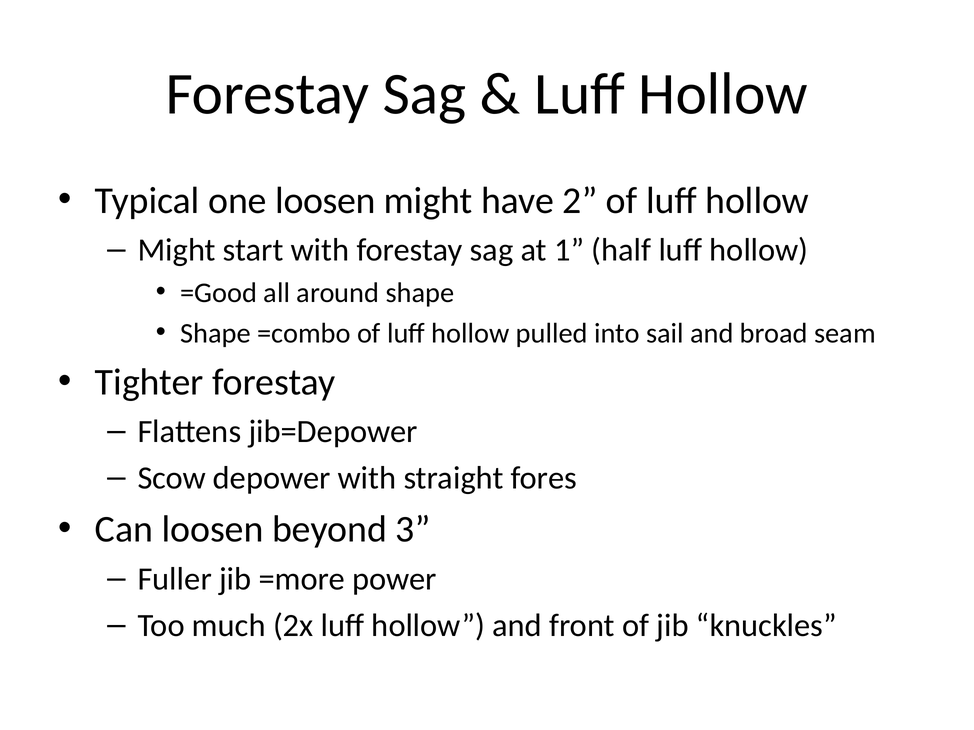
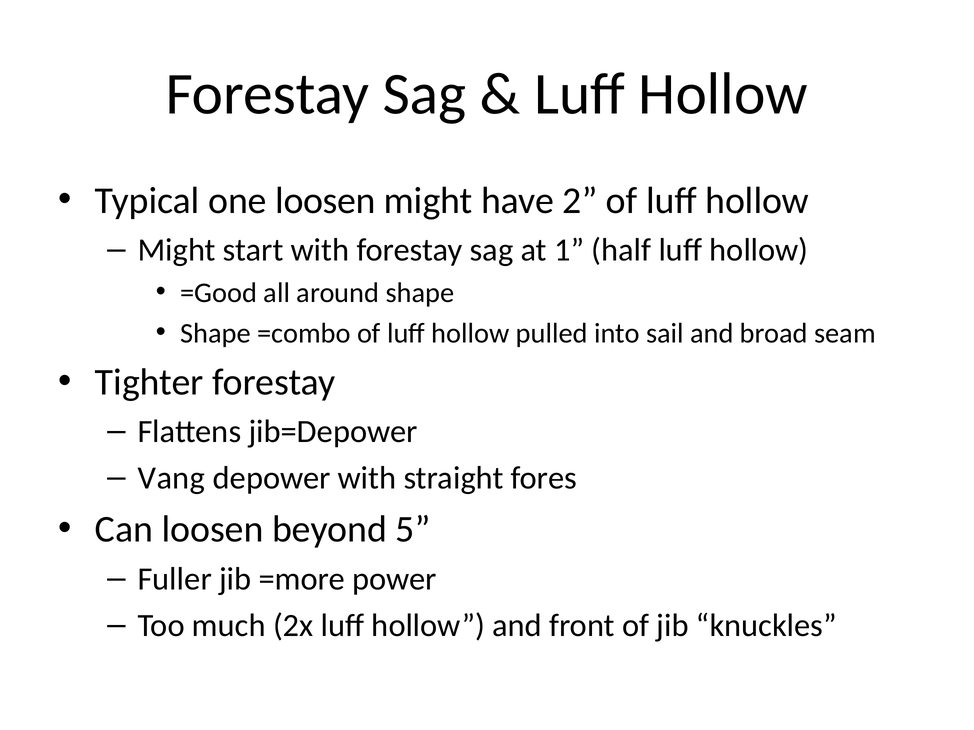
Scow: Scow -> Vang
3: 3 -> 5
